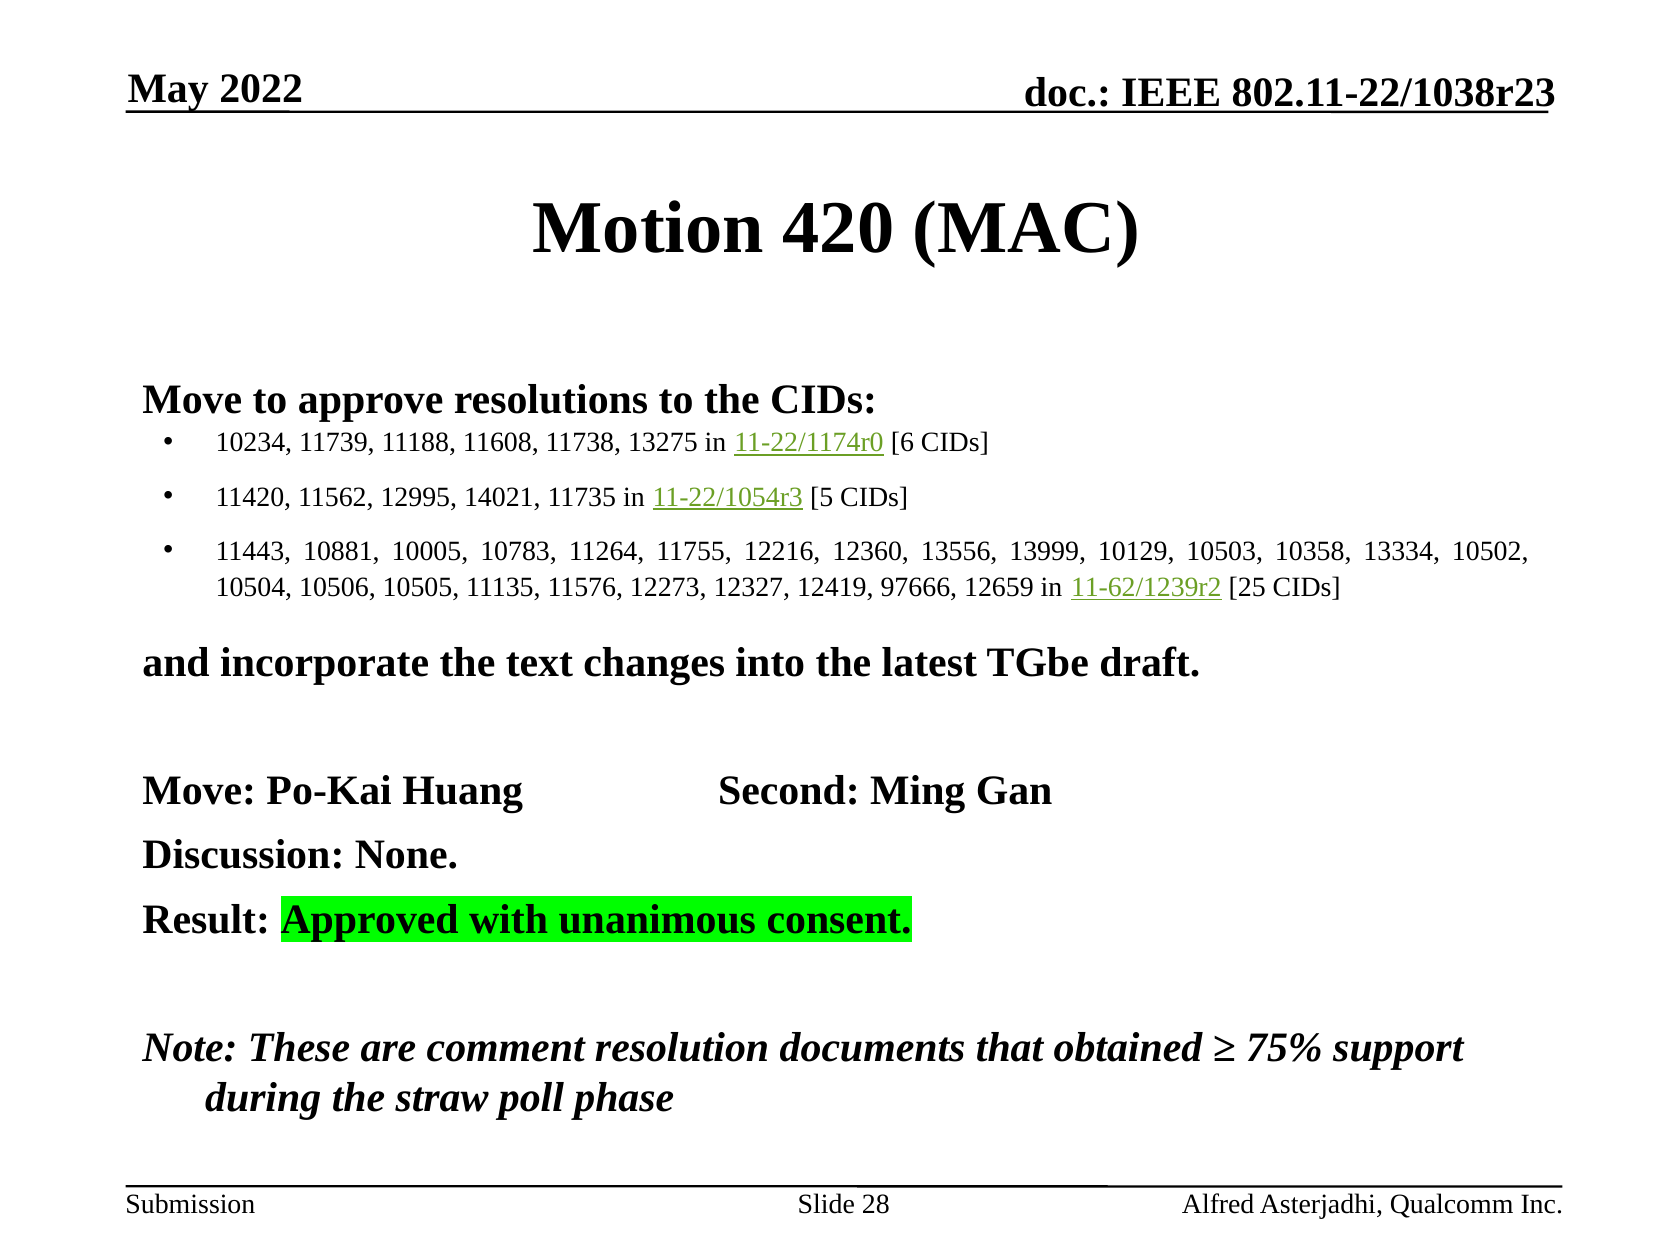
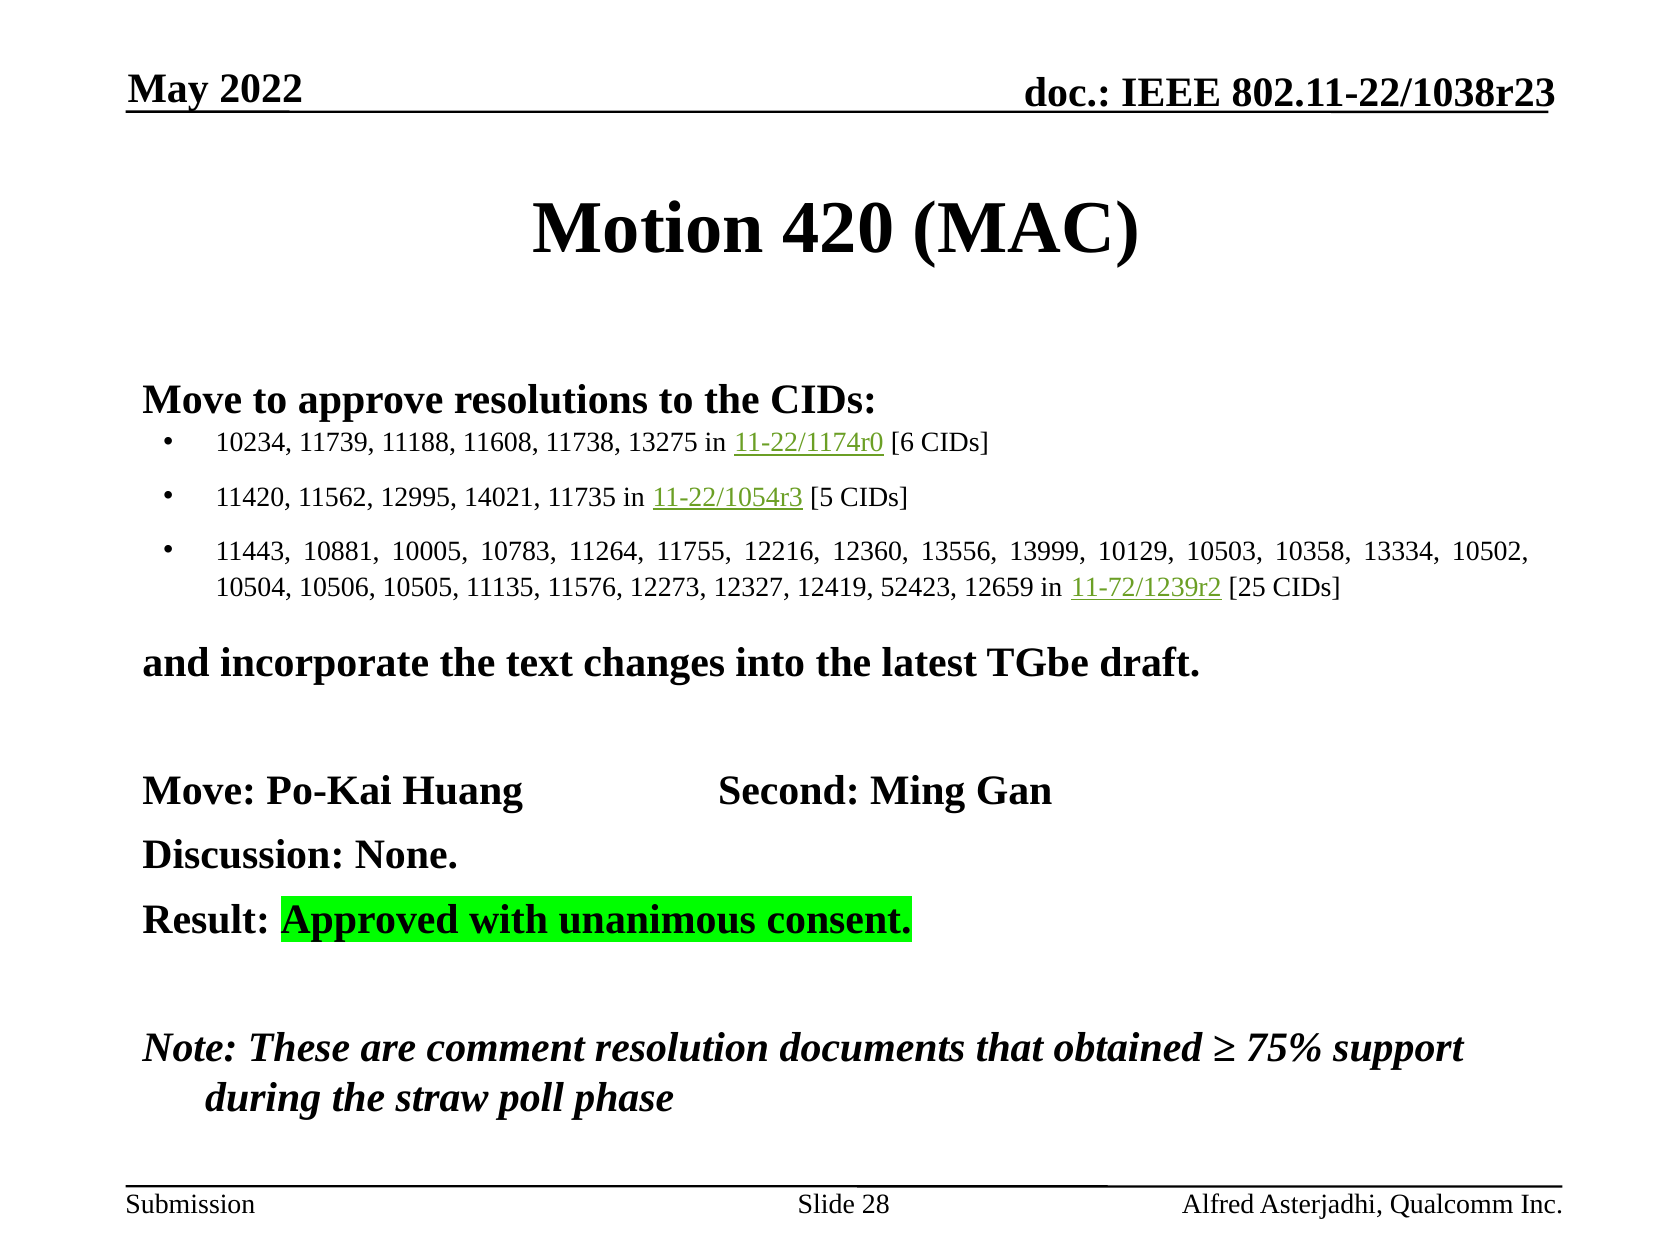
97666: 97666 -> 52423
11-62/1239r2: 11-62/1239r2 -> 11-72/1239r2
